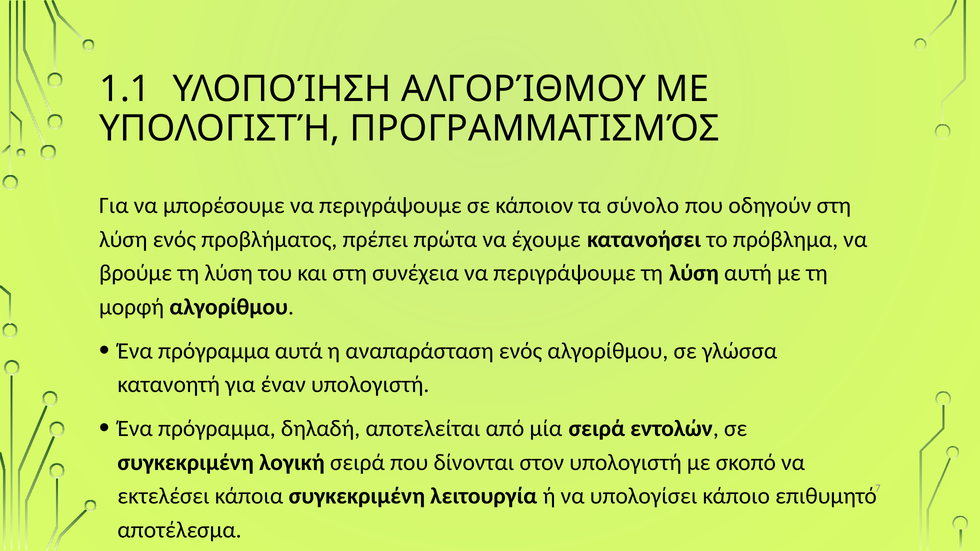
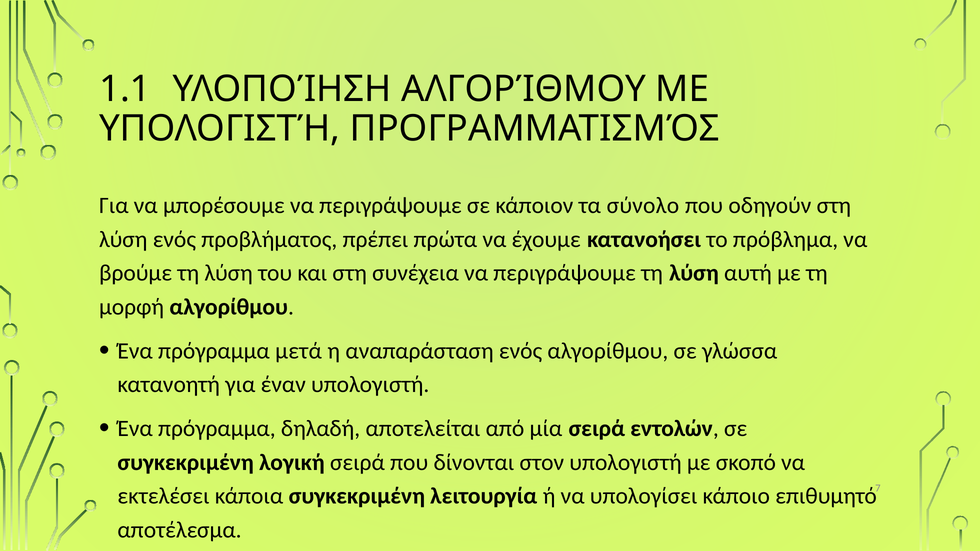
αυτά: αυτά -> μετά
